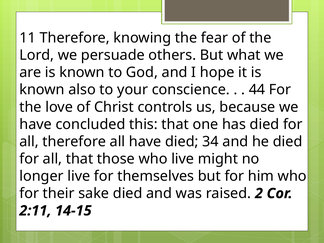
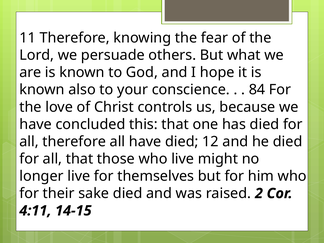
44: 44 -> 84
34: 34 -> 12
2:11: 2:11 -> 4:11
